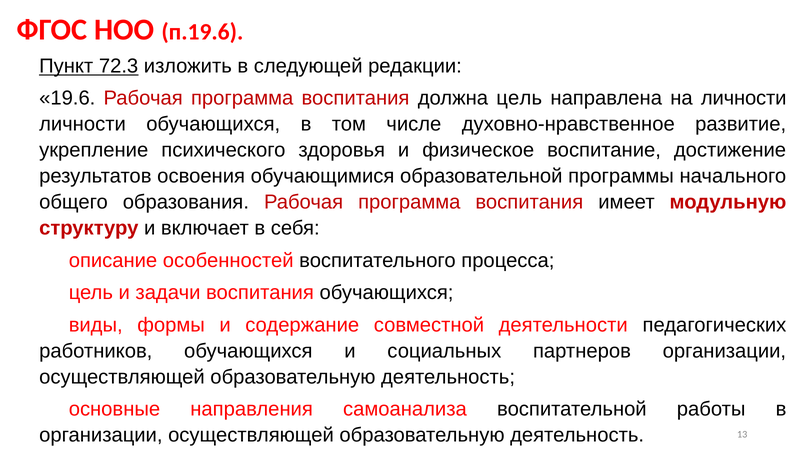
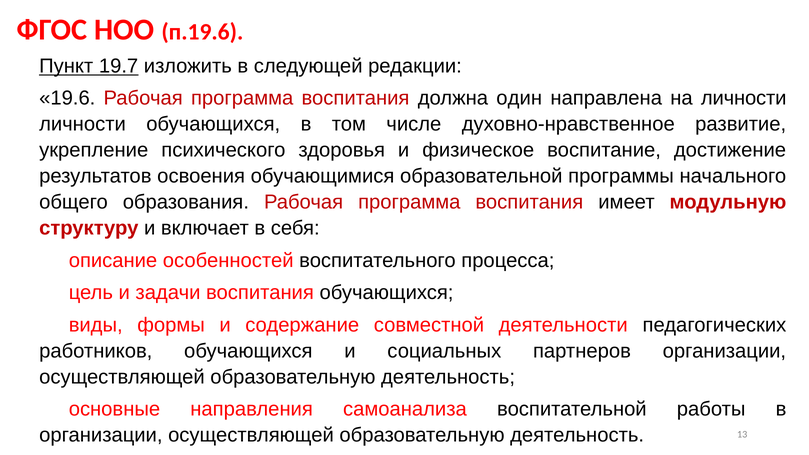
72.3: 72.3 -> 19.7
должна цель: цель -> один
